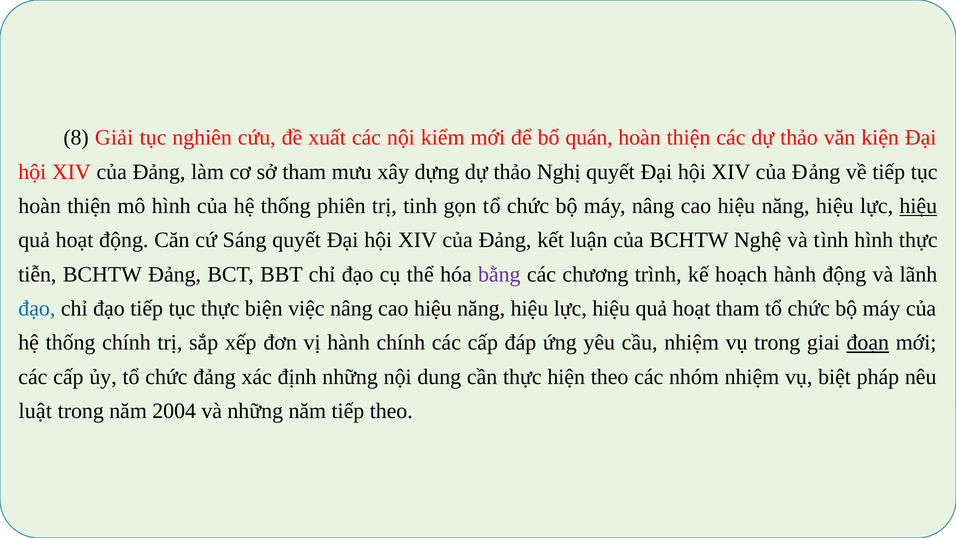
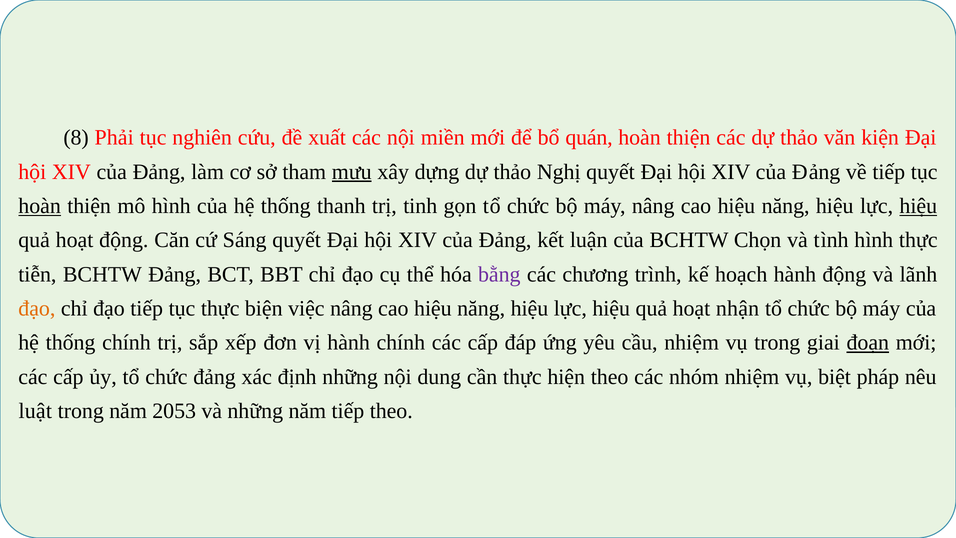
Giải: Giải -> Phải
kiểm: kiểm -> miền
mưu underline: none -> present
hoàn at (40, 206) underline: none -> present
phiên: phiên -> thanh
Nghệ: Nghệ -> Chọn
đạo at (37, 308) colour: blue -> orange
hoạt tham: tham -> nhận
2004: 2004 -> 2053
